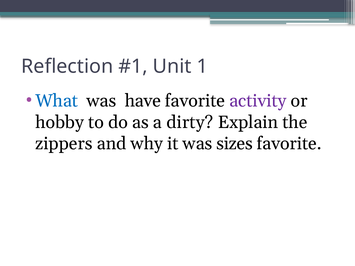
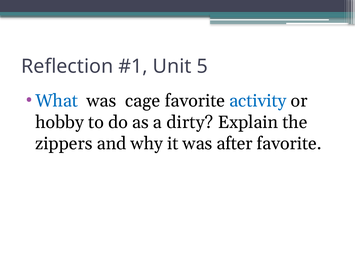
1: 1 -> 5
have: have -> cage
activity colour: purple -> blue
sizes: sizes -> after
